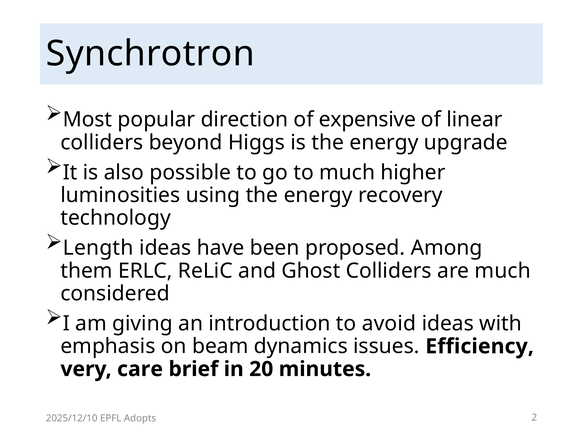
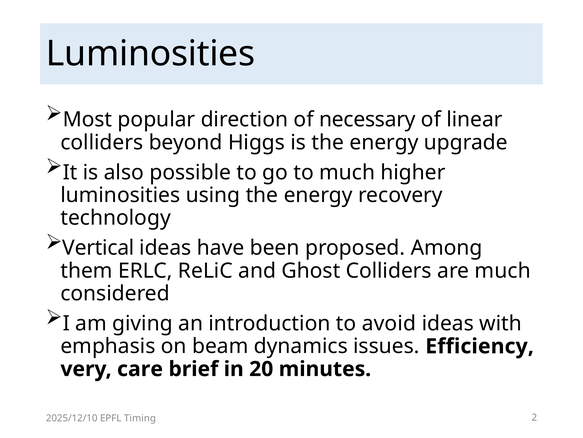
Synchrotron at (150, 54): Synchrotron -> Luminosities
expensive: expensive -> necessary
Length: Length -> Vertical
Adopts: Adopts -> Timing
